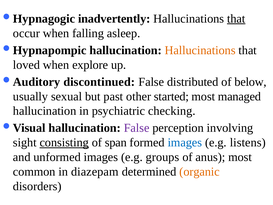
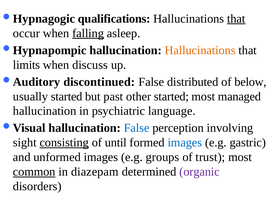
inadvertently: inadvertently -> qualifications
falling underline: none -> present
loved: loved -> limits
explore: explore -> discuss
usually sexual: sexual -> started
checking: checking -> language
False at (137, 128) colour: purple -> blue
span: span -> until
listens: listens -> gastric
anus: anus -> trust
common underline: none -> present
organic colour: orange -> purple
